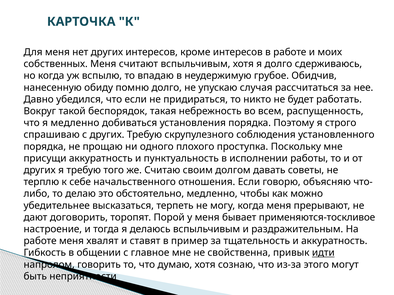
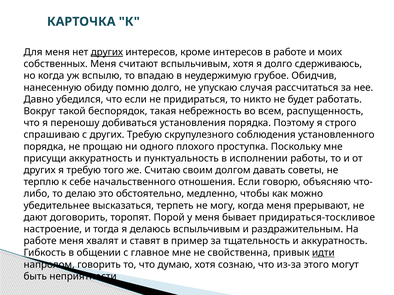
других at (107, 52) underline: none -> present
я медленно: медленно -> переношу
применяются-тоскливое: применяются-тоскливое -> придираться-тоскливое
